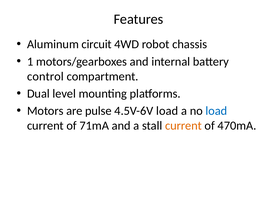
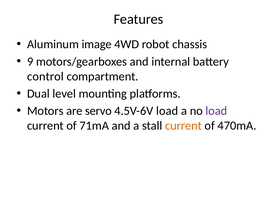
circuit: circuit -> image
1: 1 -> 9
pulse: pulse -> servo
load at (216, 111) colour: blue -> purple
